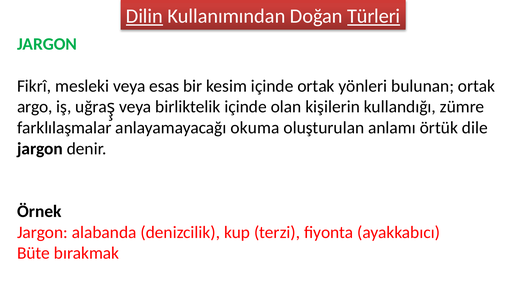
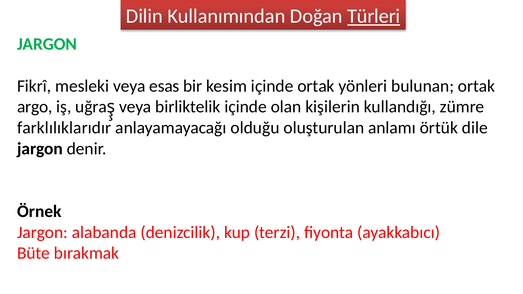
Dilin underline: present -> none
farklılaşmalar: farklılaşmalar -> farklılıklarıdır
okuma: okuma -> olduğu
